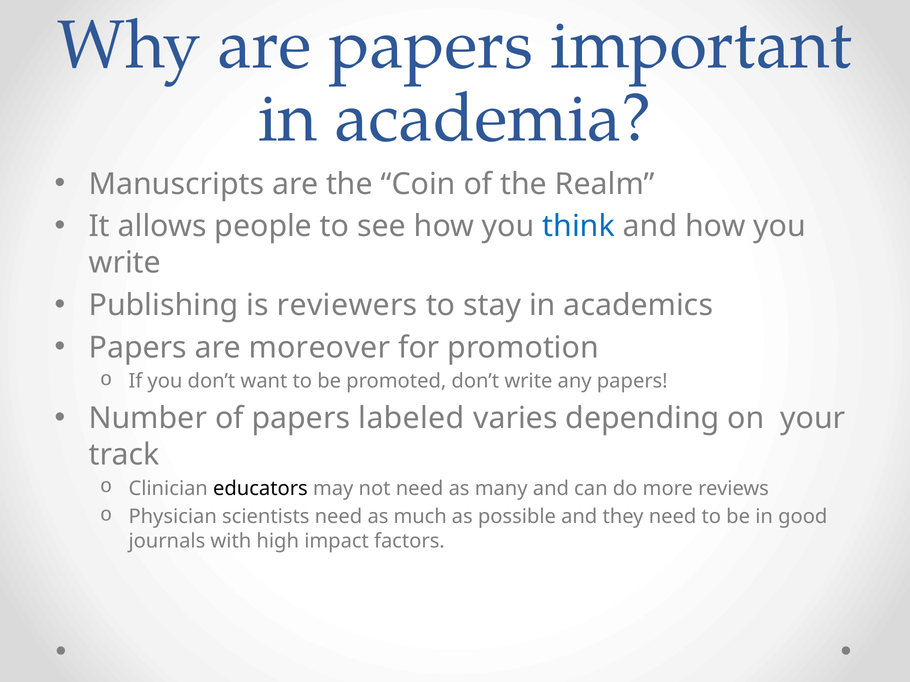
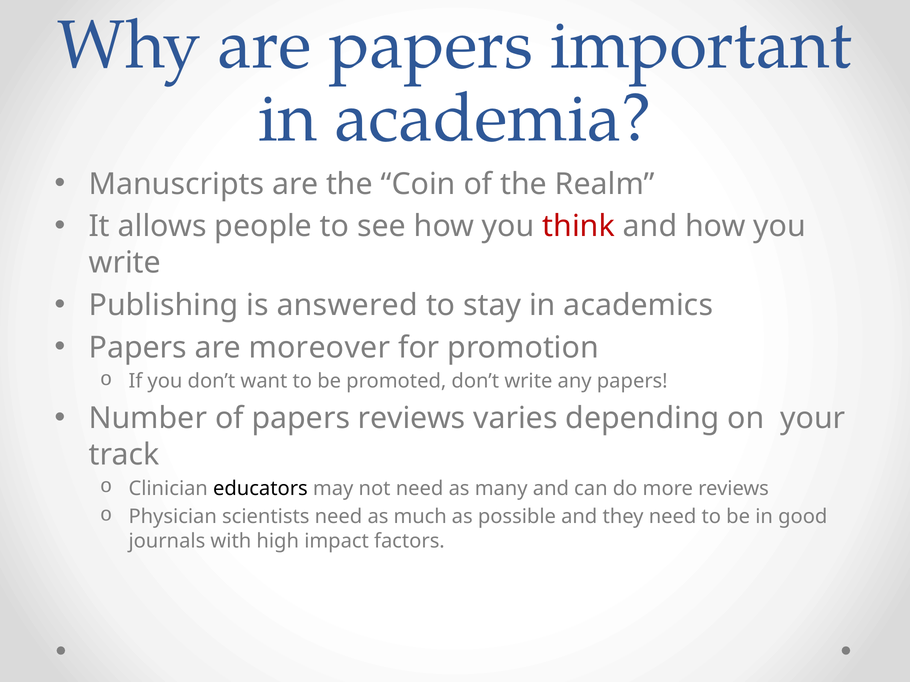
think colour: blue -> red
reviewers: reviewers -> answered
papers labeled: labeled -> reviews
